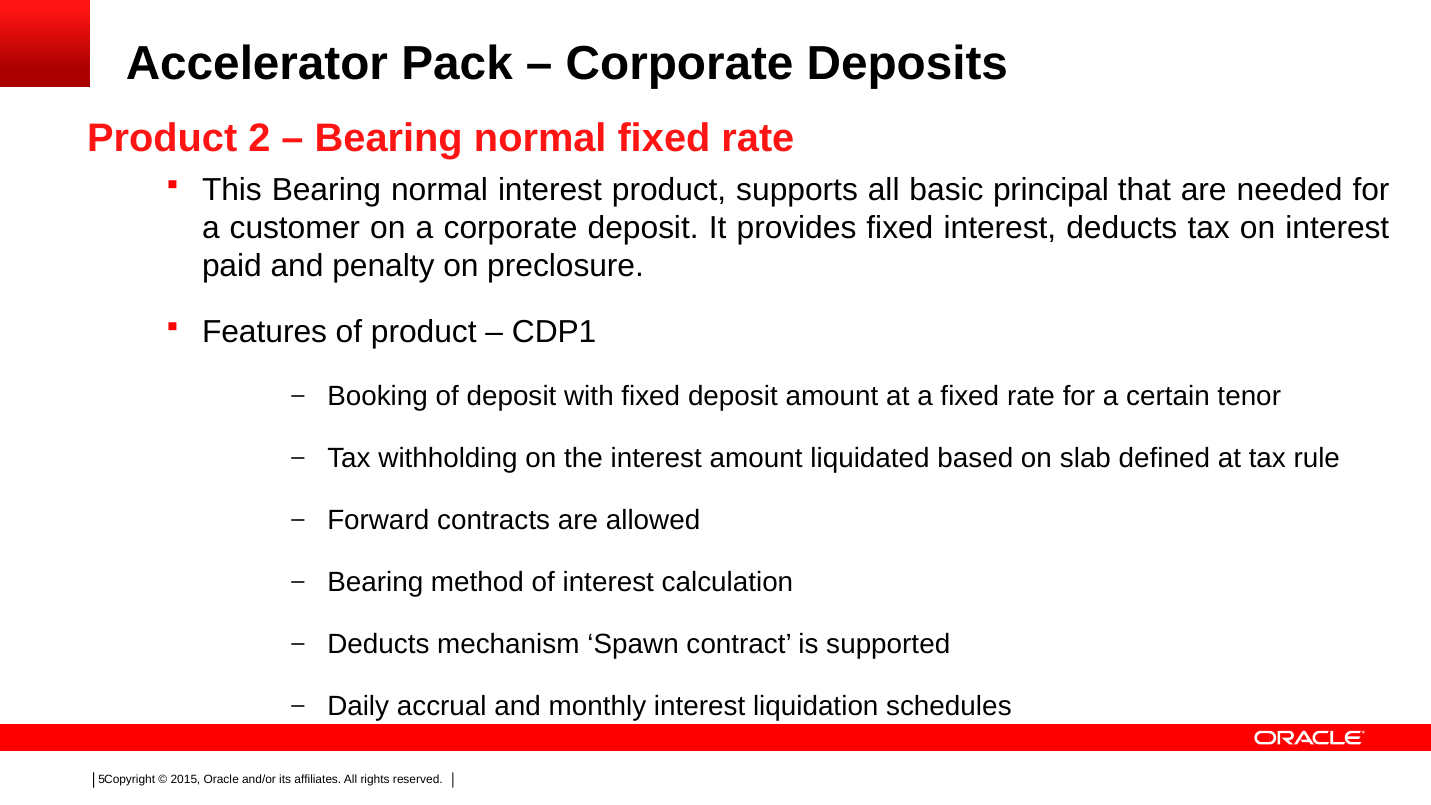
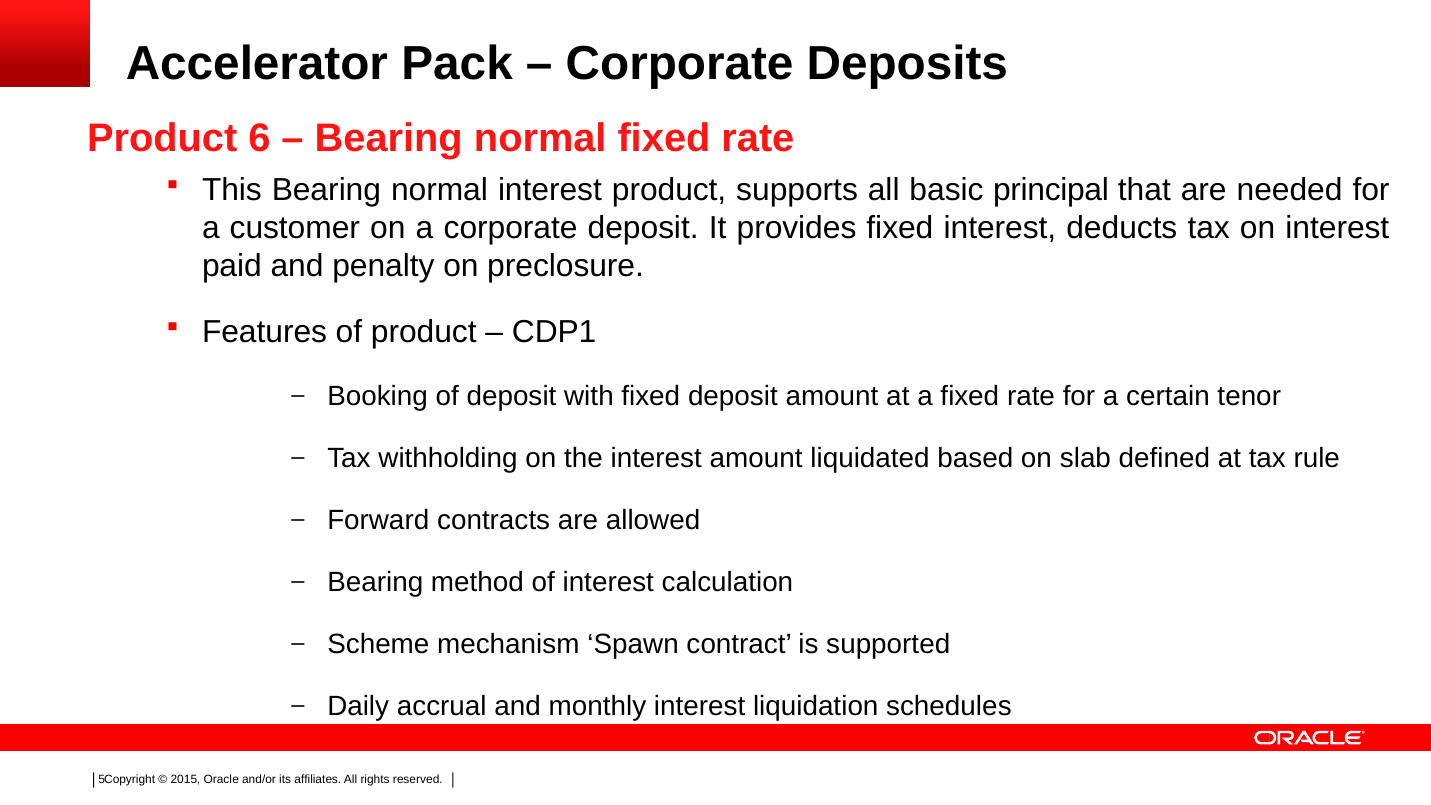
2: 2 -> 6
Deducts at (378, 644): Deducts -> Scheme
